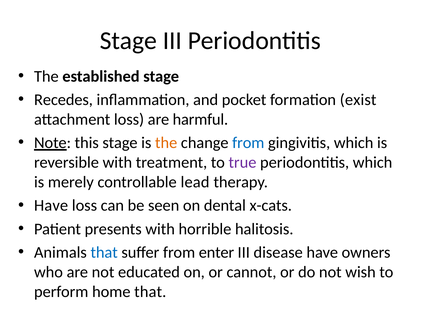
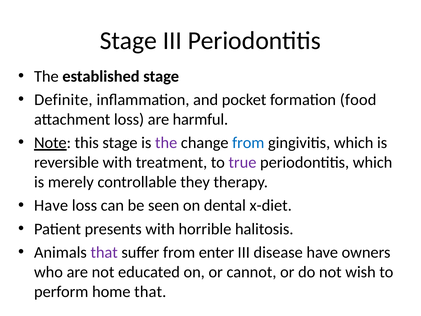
Recedes: Recedes -> Definite
exist: exist -> food
the at (166, 143) colour: orange -> purple
lead: lead -> they
x-cats: x-cats -> x-diet
that at (104, 252) colour: blue -> purple
